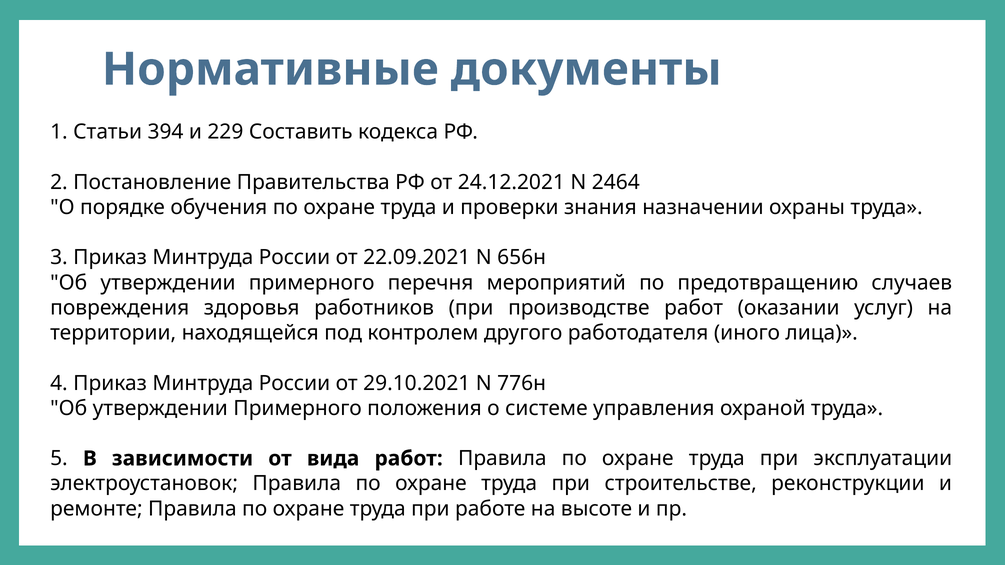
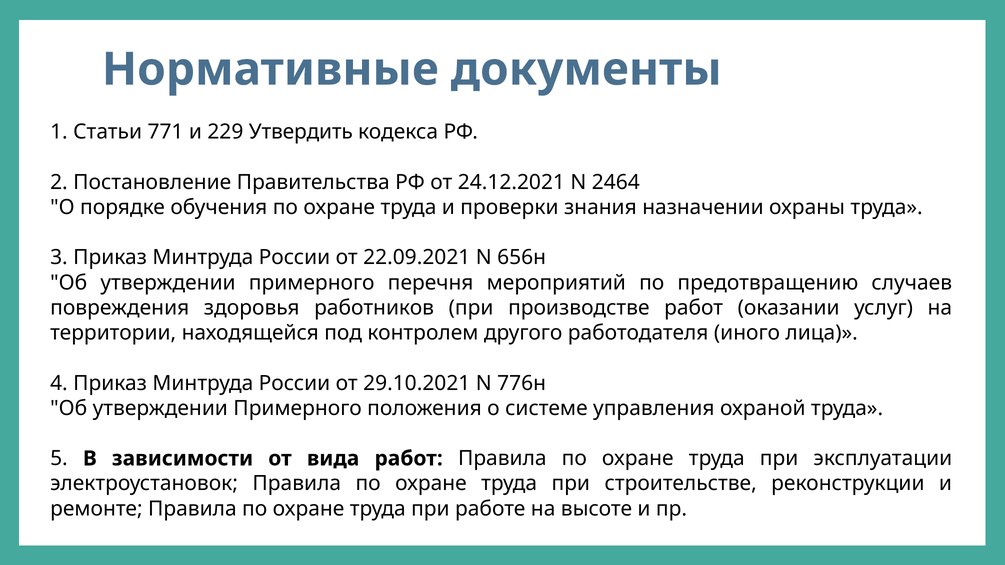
394: 394 -> 771
Составить: Составить -> Утвердить
